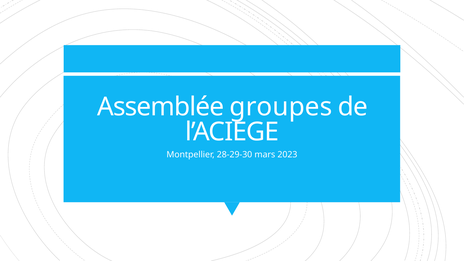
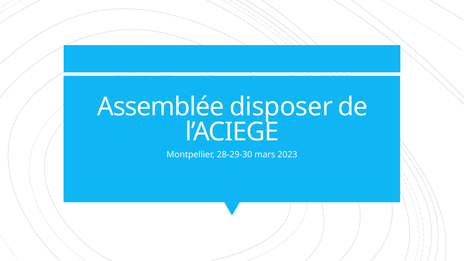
groupes: groupes -> disposer
